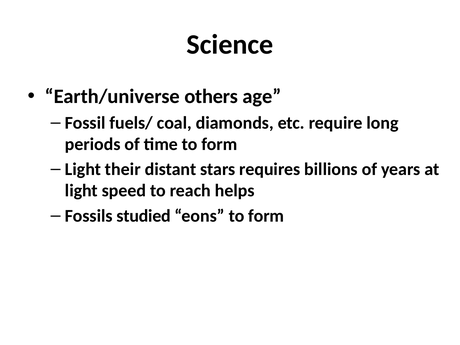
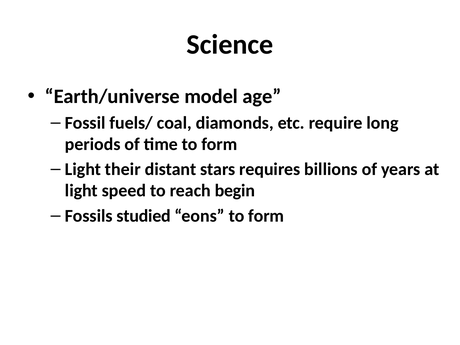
others: others -> model
helps: helps -> begin
